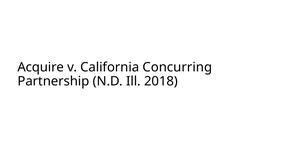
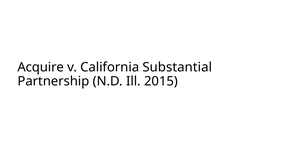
Concurring: Concurring -> Substantial
2018: 2018 -> 2015
